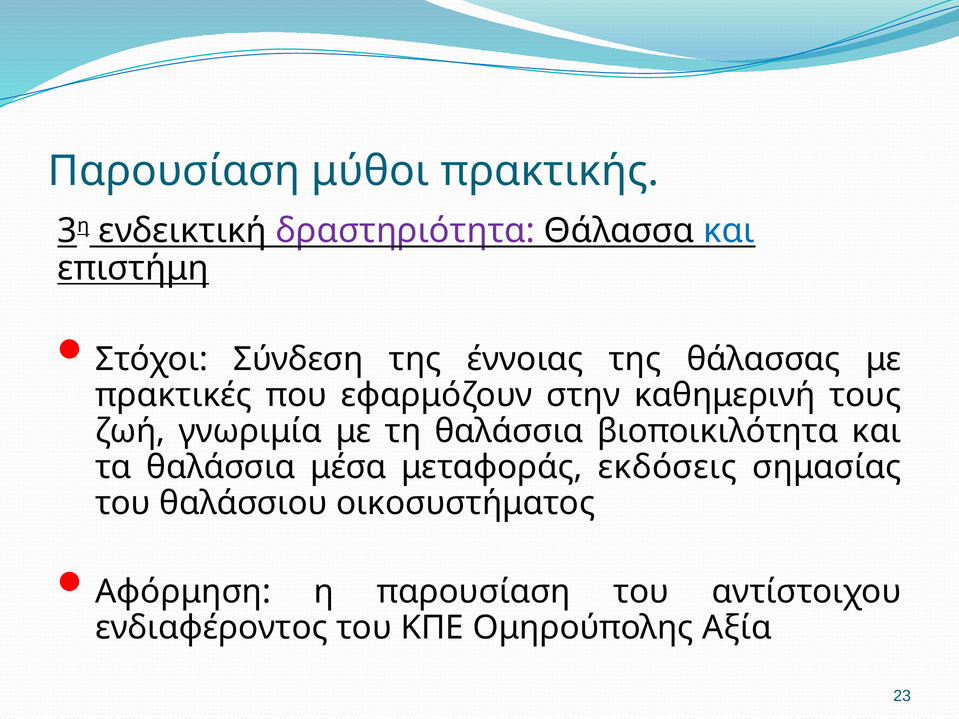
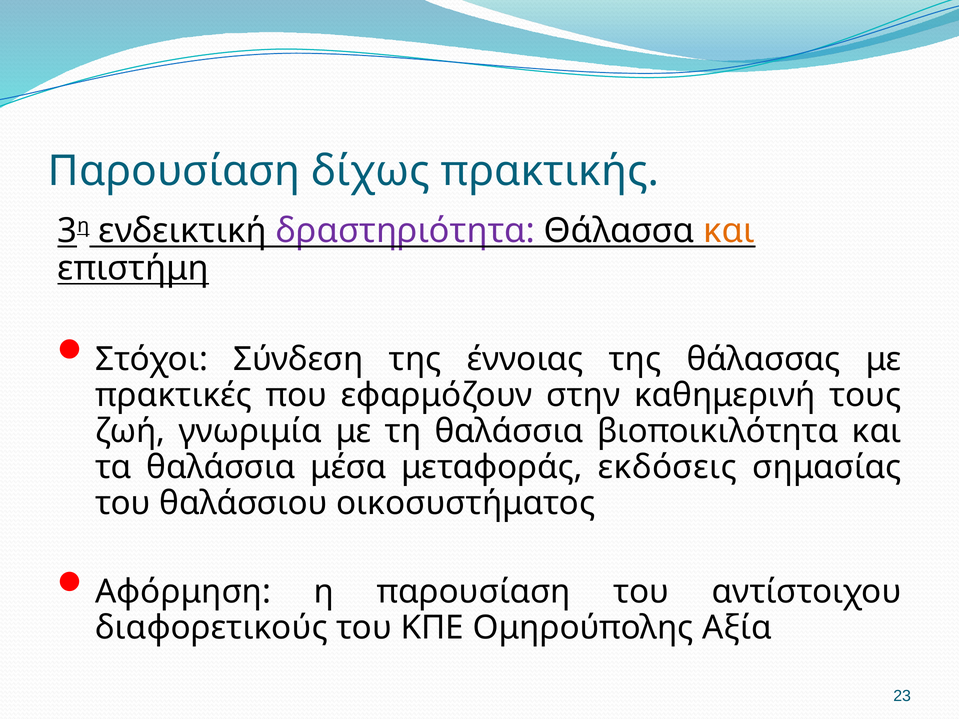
μύθοι: μύθοι -> δίχως
και at (729, 231) colour: blue -> orange
ενδιαφέροντος: ενδιαφέροντος -> διαφορετικούς
